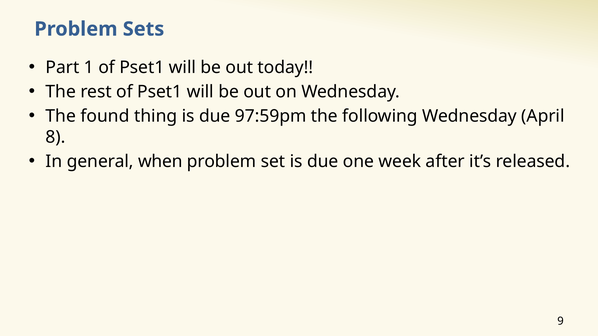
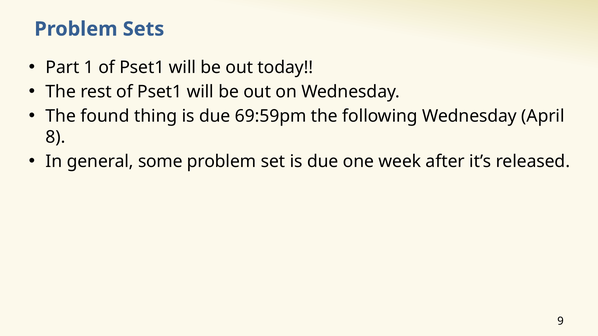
97:59pm: 97:59pm -> 69:59pm
when: when -> some
